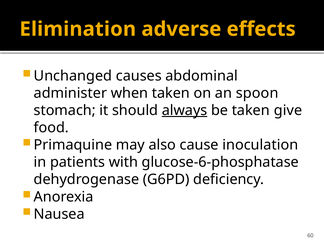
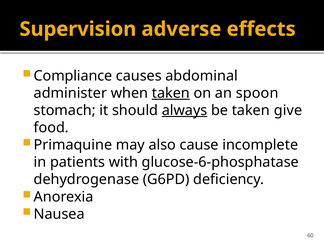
Elimination: Elimination -> Supervision
Unchanged: Unchanged -> Compliance
taken at (171, 93) underline: none -> present
inoculation: inoculation -> incomplete
